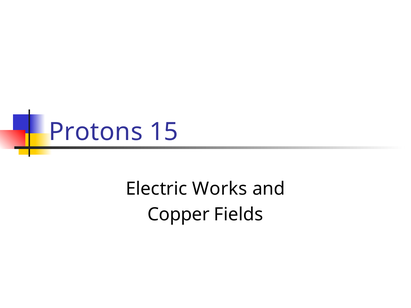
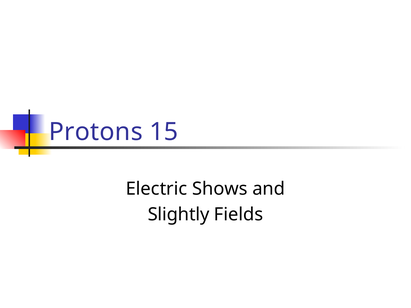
Works: Works -> Shows
Copper: Copper -> Slightly
